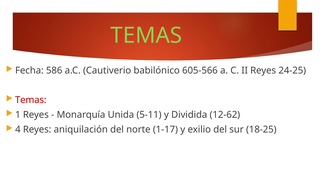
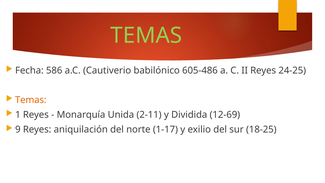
605-566: 605-566 -> 605-486
Temas at (31, 100) colour: red -> orange
5-11: 5-11 -> 2-11
12-62: 12-62 -> 12-69
4: 4 -> 9
